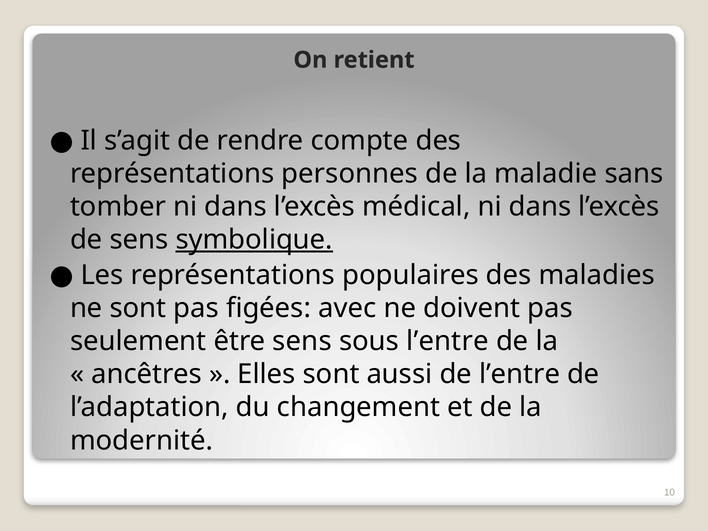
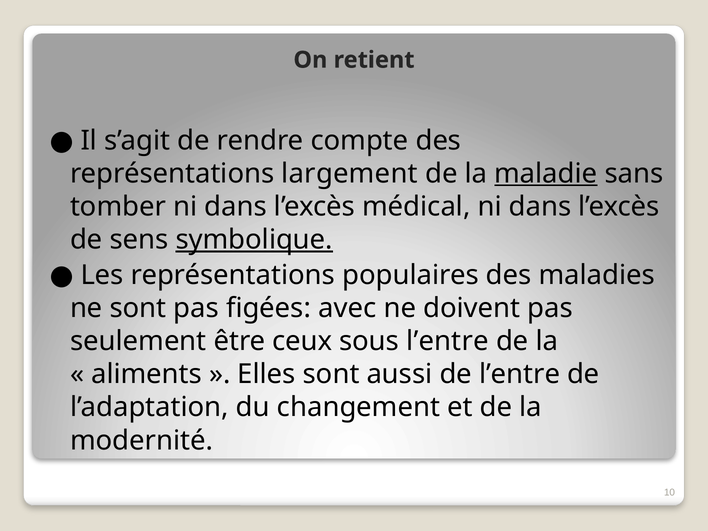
personnes: personnes -> largement
maladie underline: none -> present
être sens: sens -> ceux
ancêtres: ancêtres -> aliments
